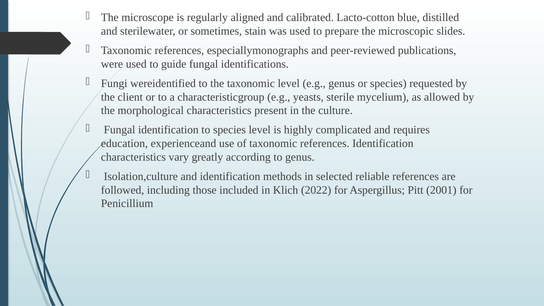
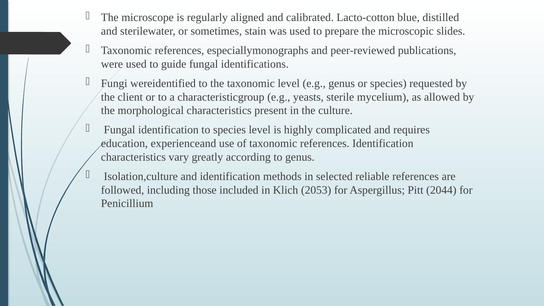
2022: 2022 -> 2053
2001: 2001 -> 2044
